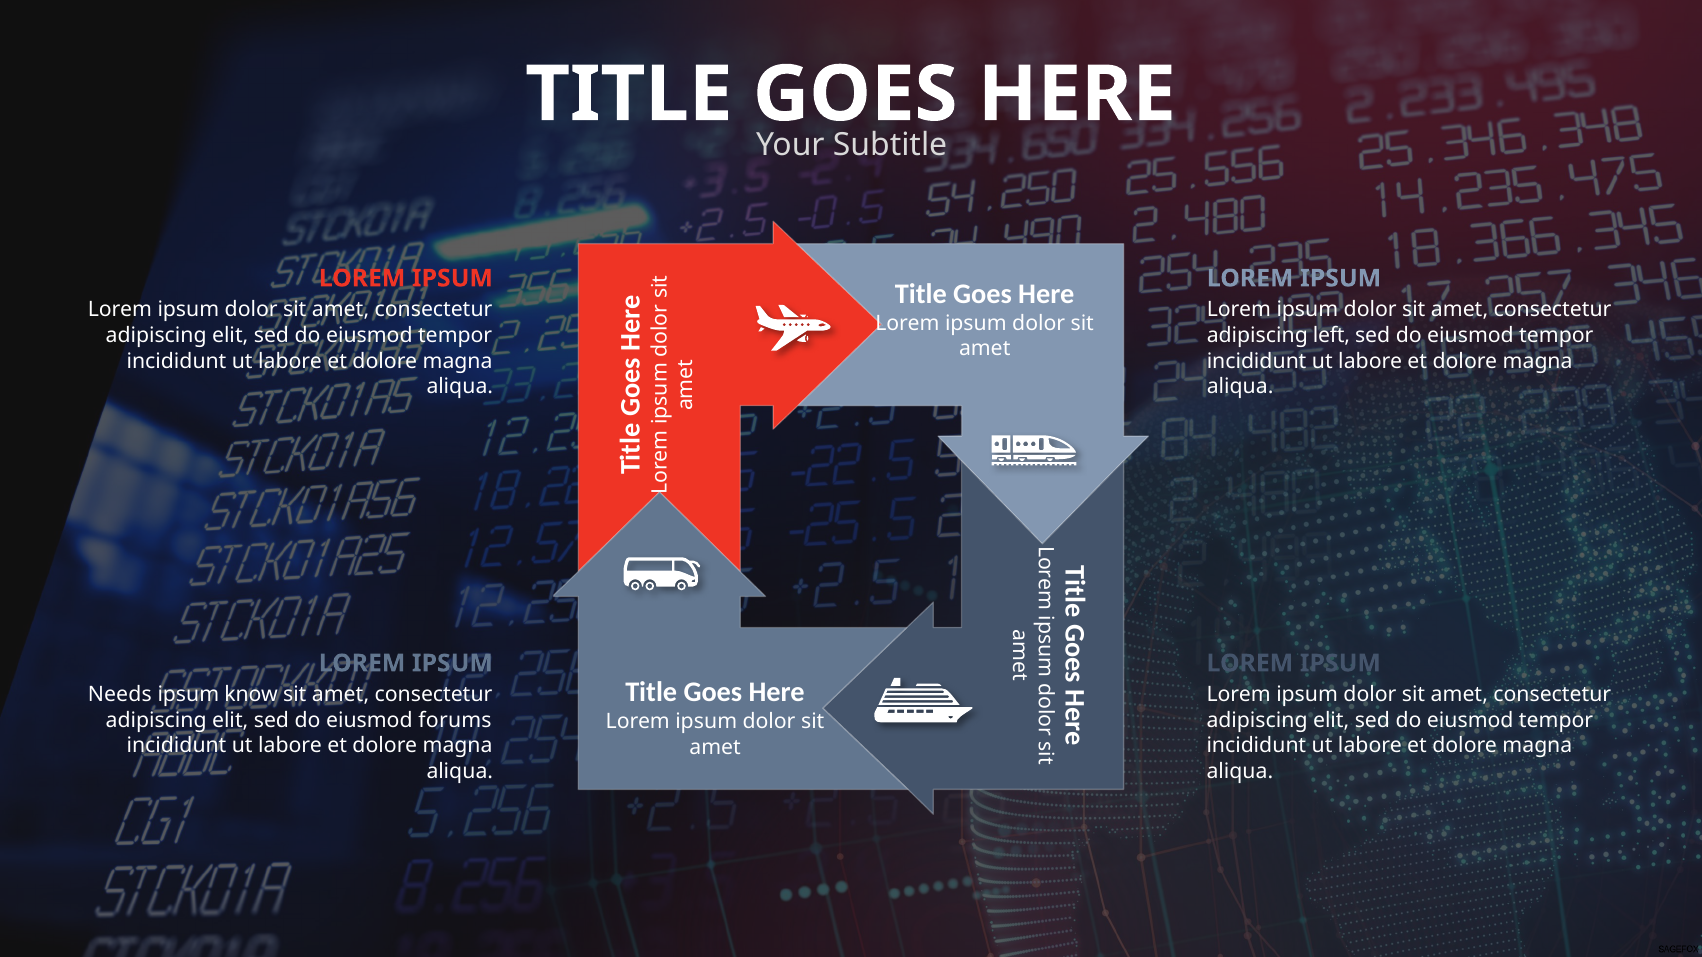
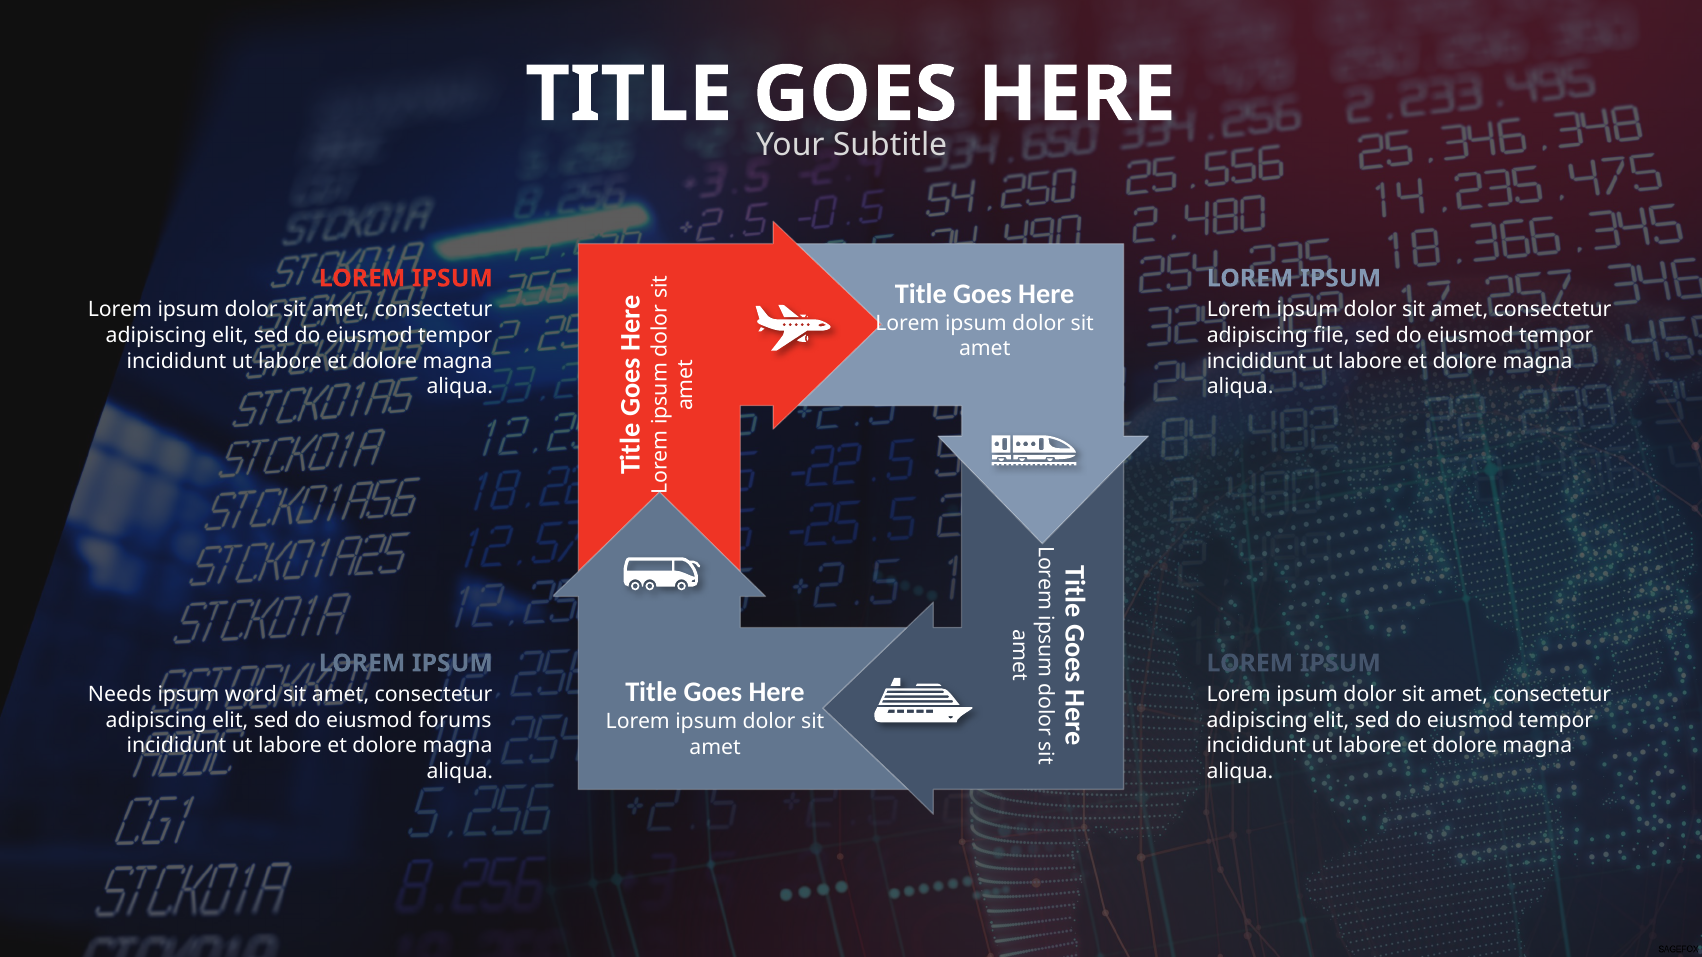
left: left -> file
know: know -> word
